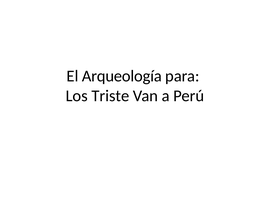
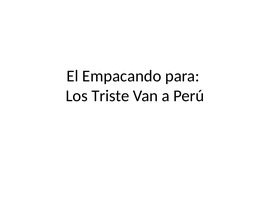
Arqueología: Arqueología -> Empacando
